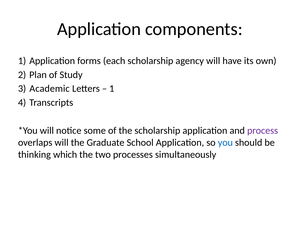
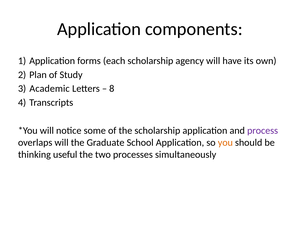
1 at (112, 89): 1 -> 8
you colour: blue -> orange
which: which -> useful
